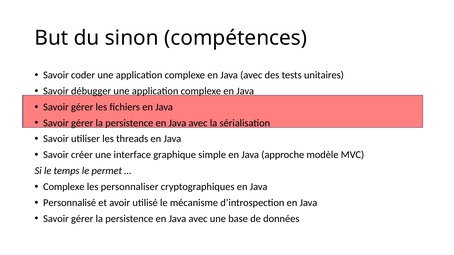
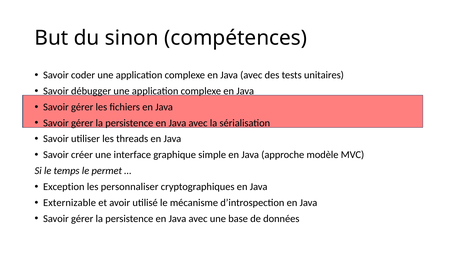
Complexe at (64, 187): Complexe -> Exception
Personnalisé: Personnalisé -> Externizable
